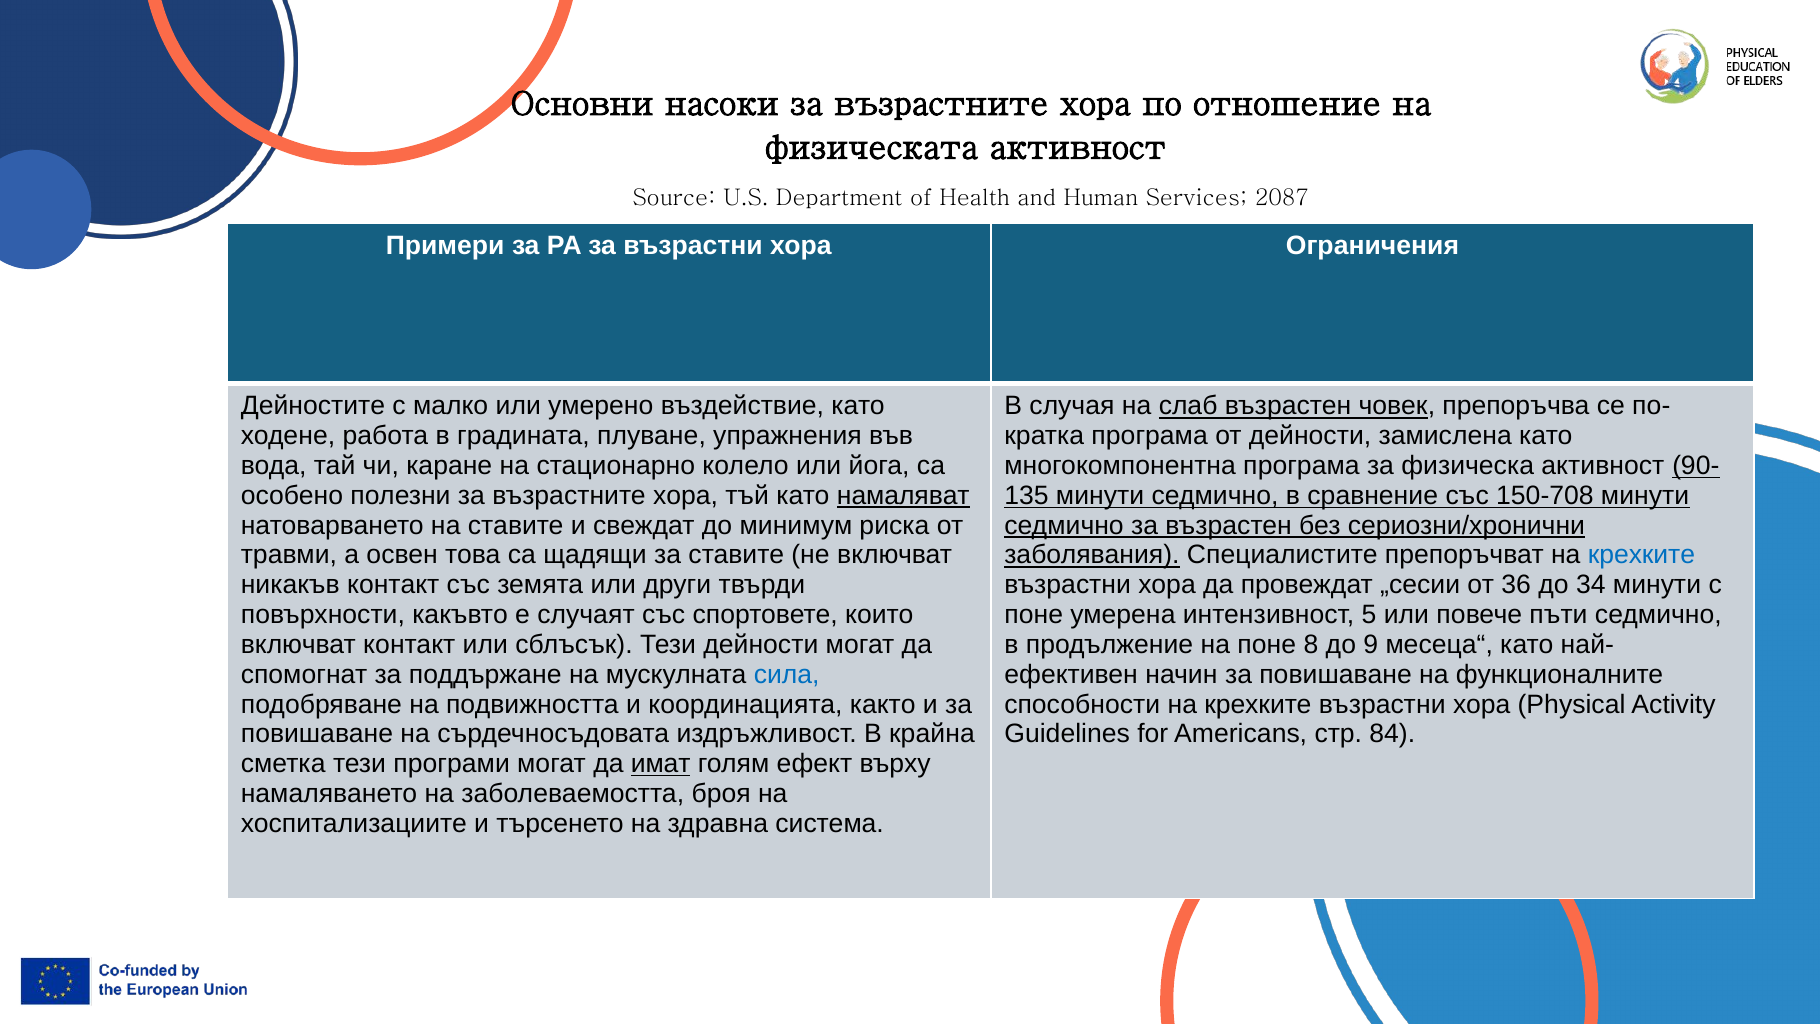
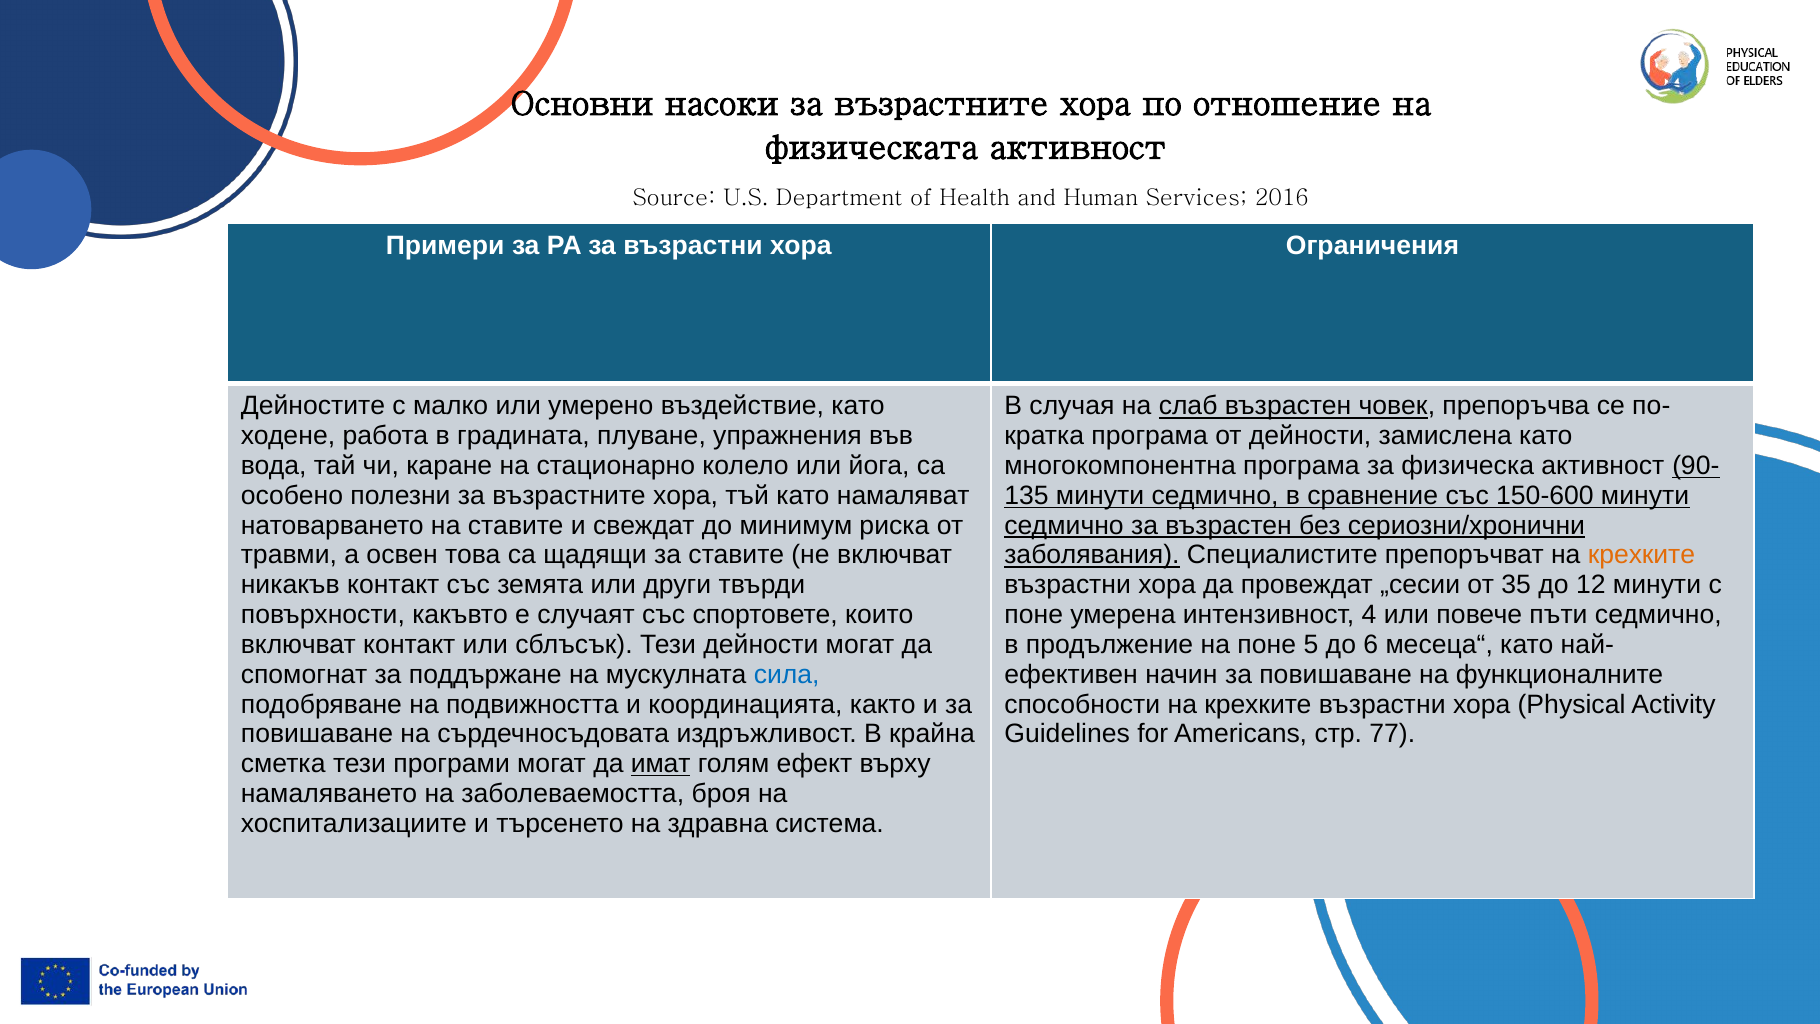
2087: 2087 -> 2016
намаляват underline: present -> none
150-708: 150-708 -> 150-600
крехките at (1641, 555) colour: blue -> orange
36: 36 -> 35
34: 34 -> 12
5: 5 -> 4
8: 8 -> 5
9: 9 -> 6
84: 84 -> 77
